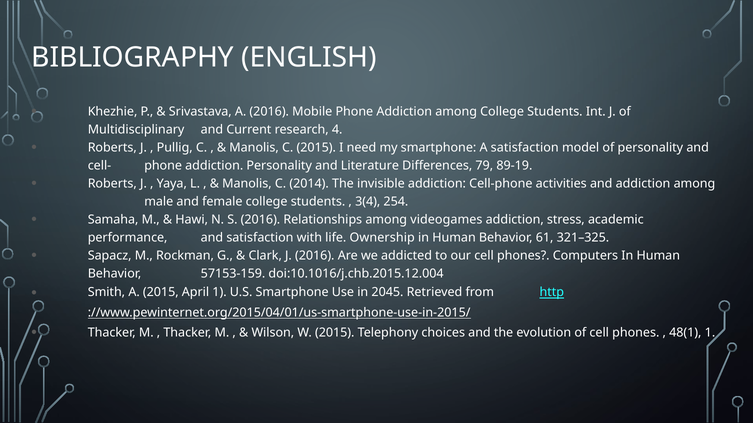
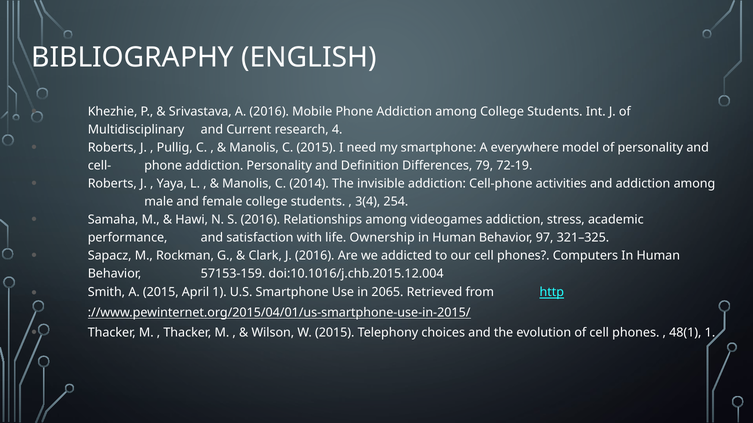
A satisfaction: satisfaction -> everywhere
Literature: Literature -> Definition
89-19: 89-19 -> 72-19
61: 61 -> 97
2045: 2045 -> 2065
